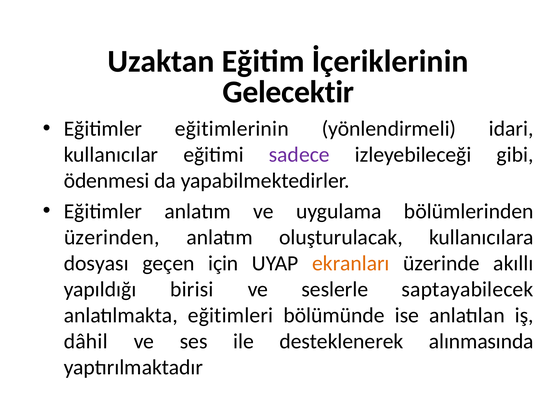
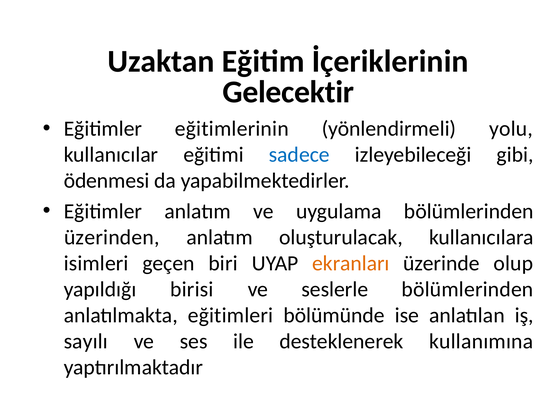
idari: idari -> yolu
sadece colour: purple -> blue
dosyası: dosyası -> isimleri
için: için -> biri
akıllı: akıllı -> olup
seslerle saptayabilecek: saptayabilecek -> bölümlerinden
dâhil: dâhil -> sayılı
alınmasında: alınmasında -> kullanımına
